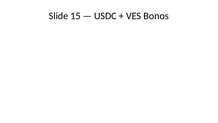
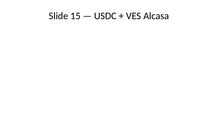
Bonos: Bonos -> Alcasa
